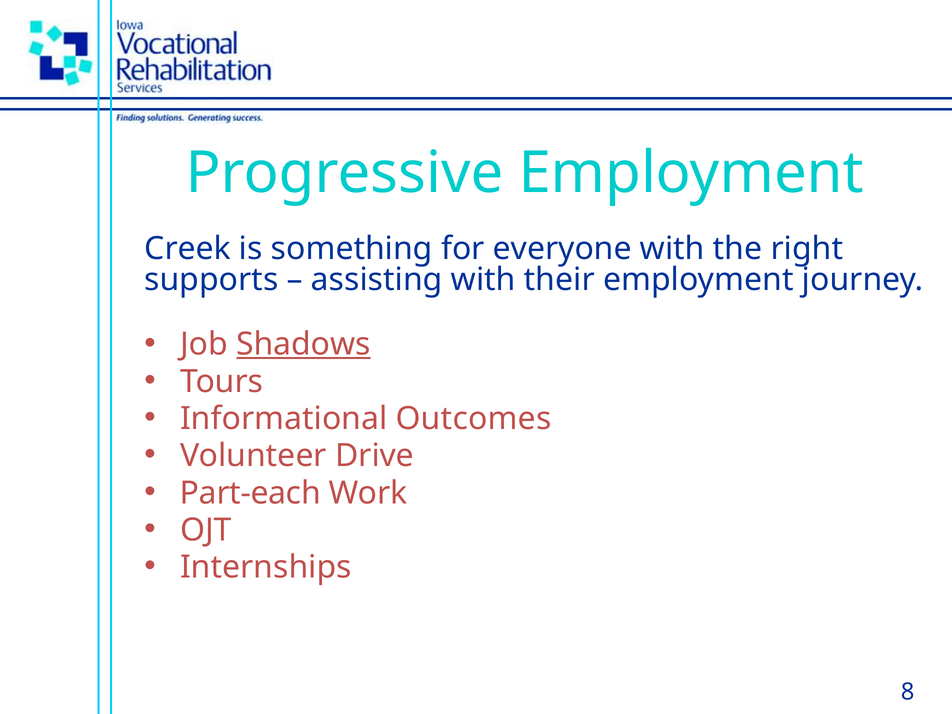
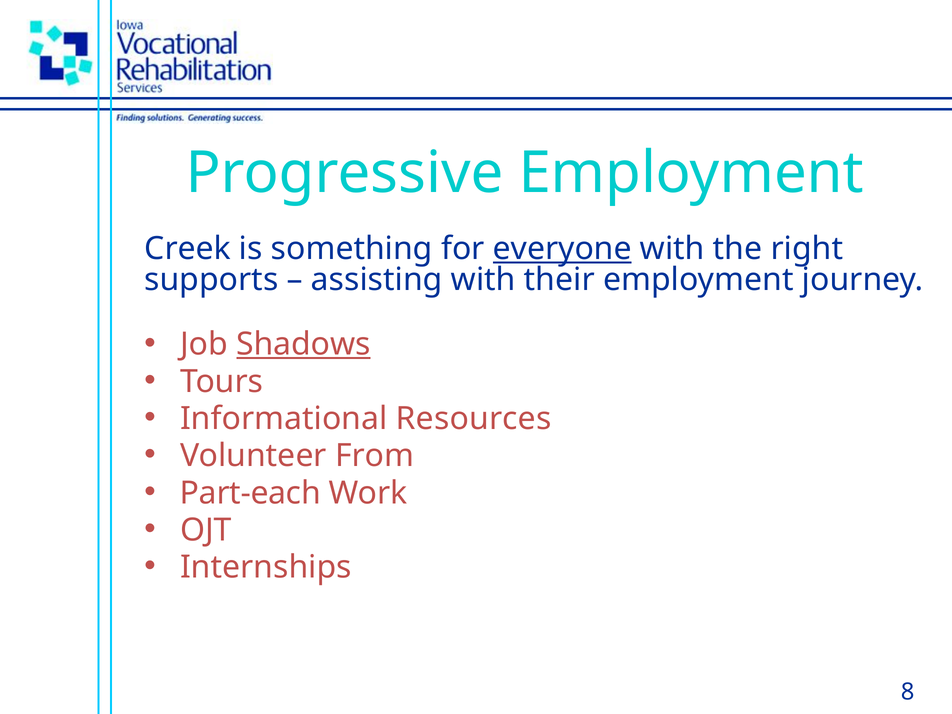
everyone underline: none -> present
Outcomes: Outcomes -> Resources
Drive: Drive -> From
